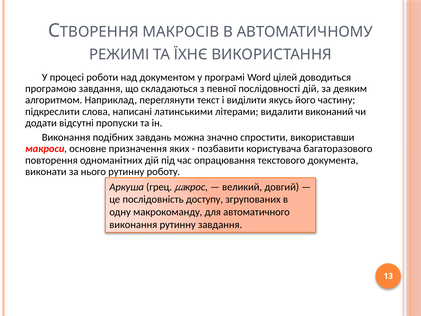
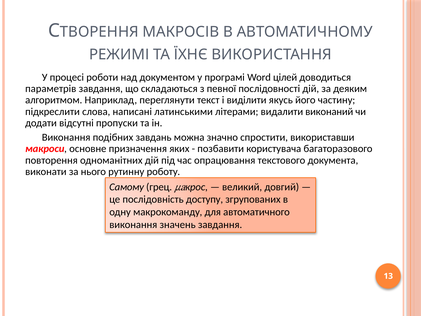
програмою: програмою -> параметрів
Аркуша: Аркуша -> Самому
виконання рутинну: рутинну -> значень
